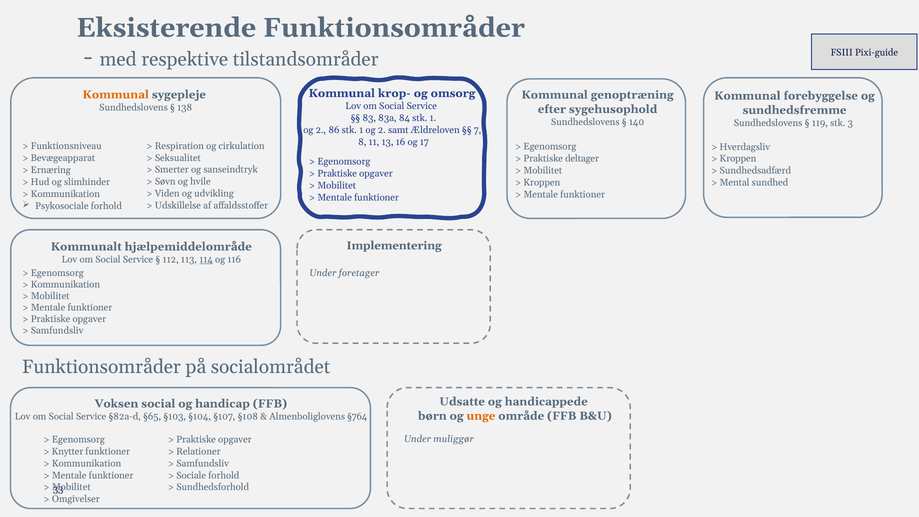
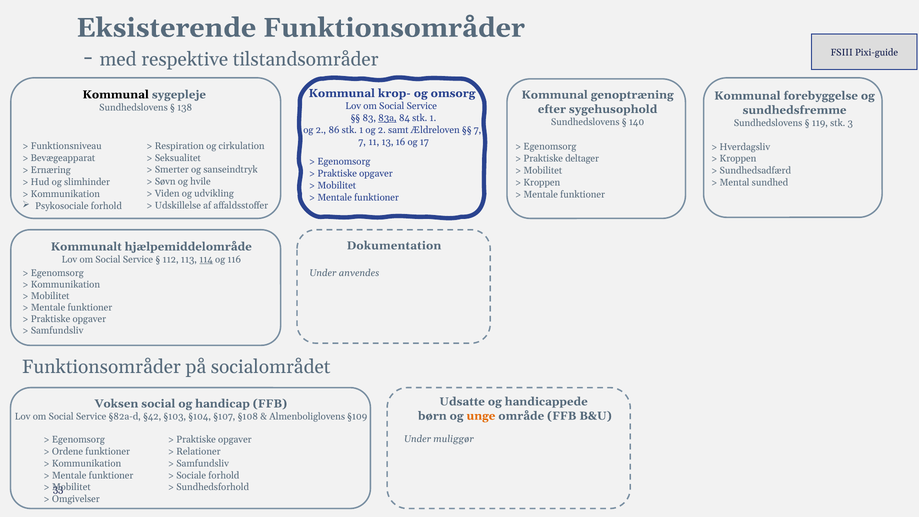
Kommunal at (116, 95) colour: orange -> black
83a underline: none -> present
8 at (362, 142): 8 -> 7
Implementering: Implementering -> Dokumentation
foretager: foretager -> anvendes
§65: §65 -> §42
§764: §764 -> §109
Knytter: Knytter -> Ordene
